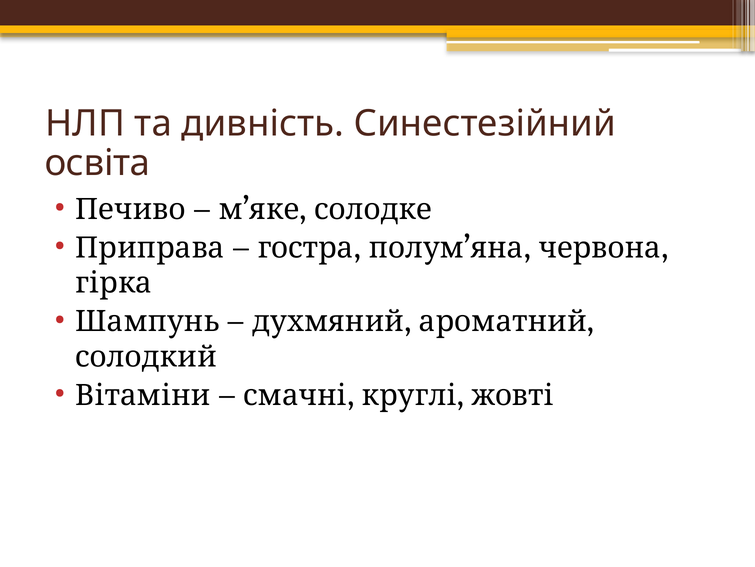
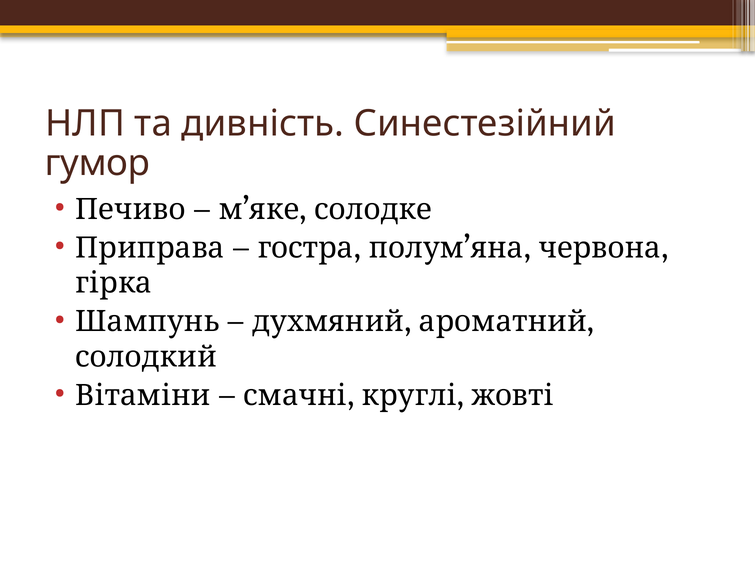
освіта: освіта -> гумор
